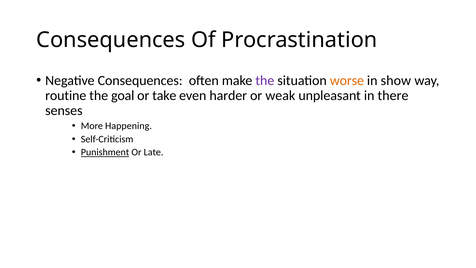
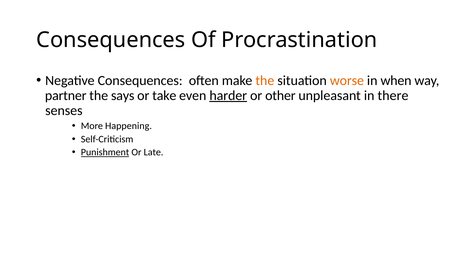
the at (265, 80) colour: purple -> orange
show: show -> when
routine: routine -> partner
goal: goal -> says
harder underline: none -> present
weak: weak -> other
